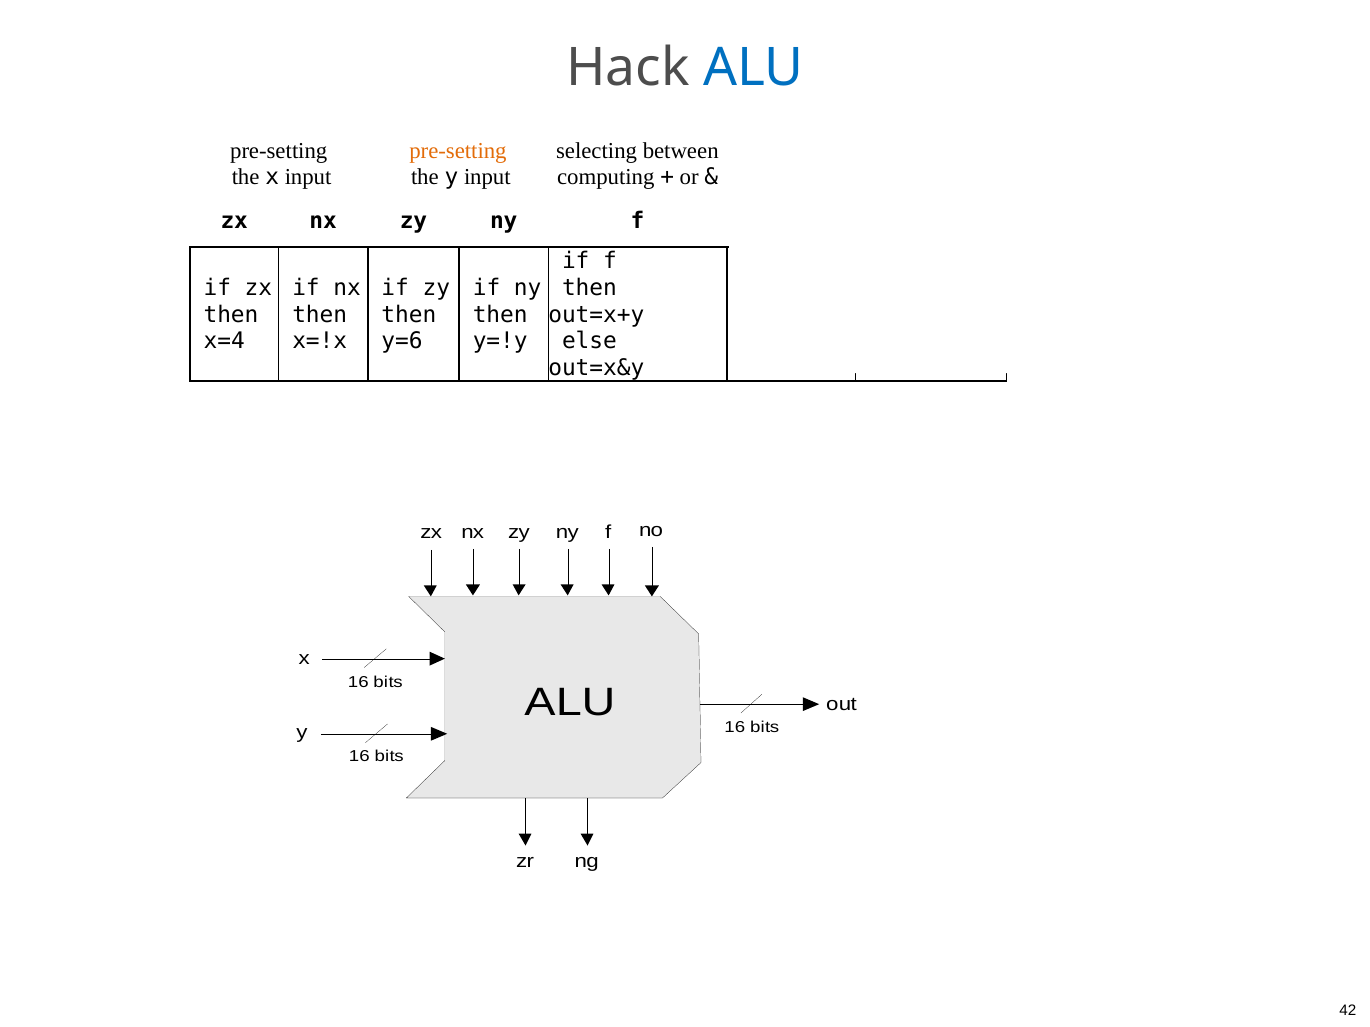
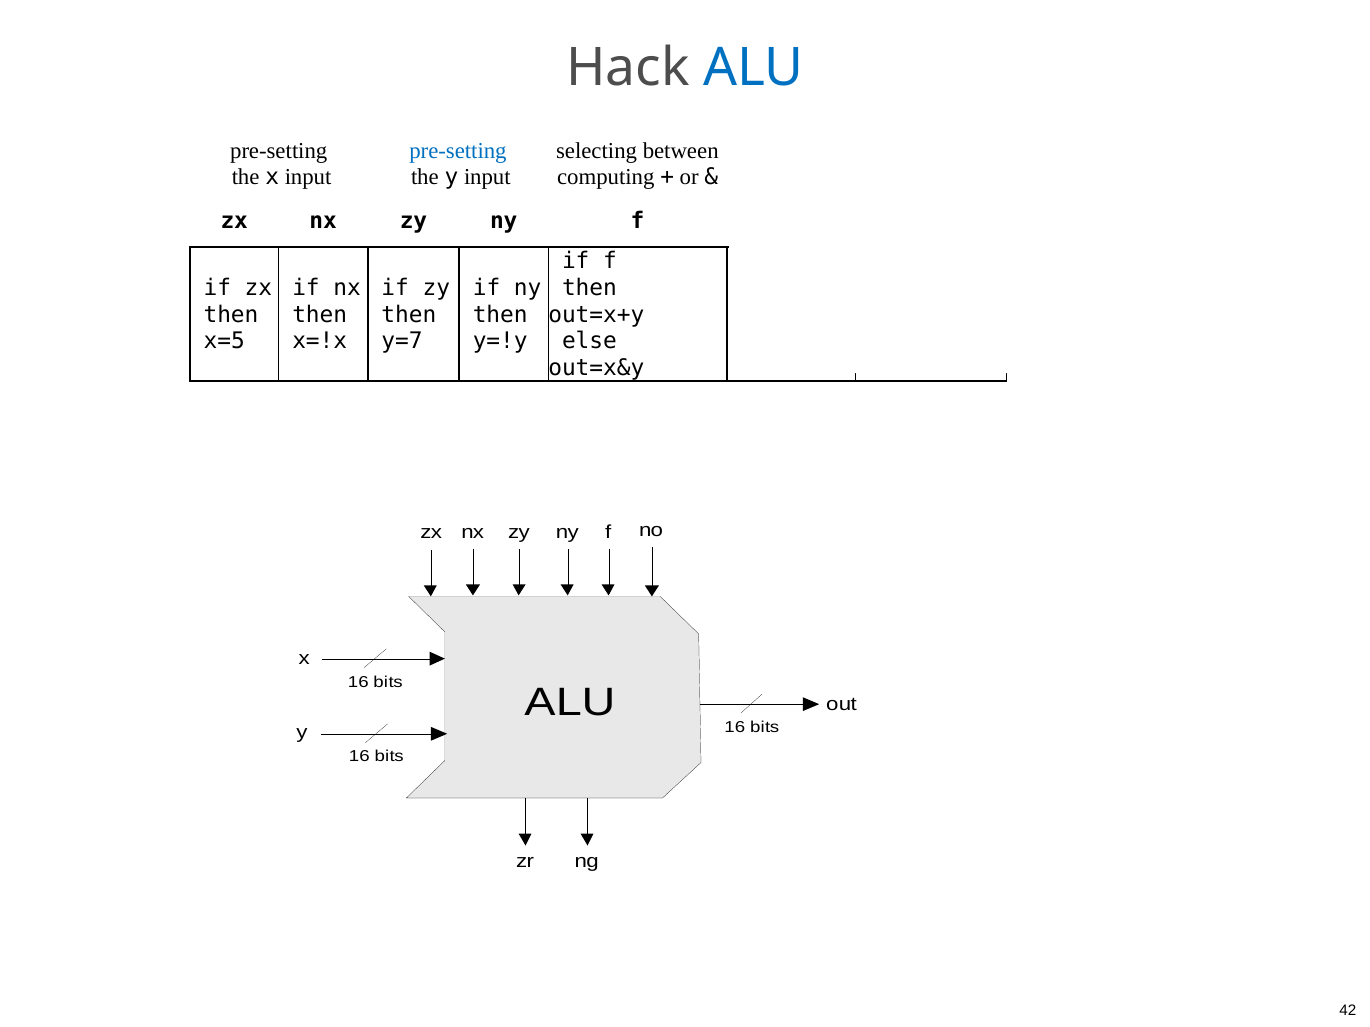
pre-setting at (458, 151) colour: orange -> blue
x=4: x=4 -> x=5
y=6: y=6 -> y=7
